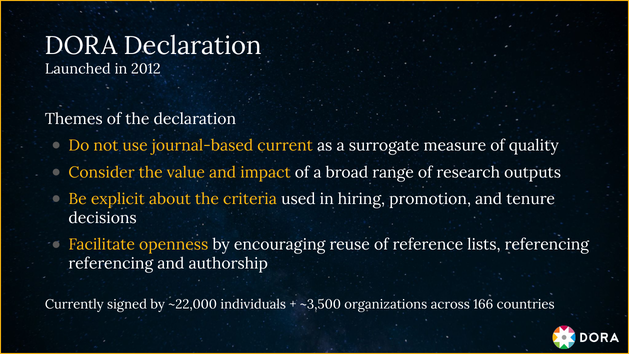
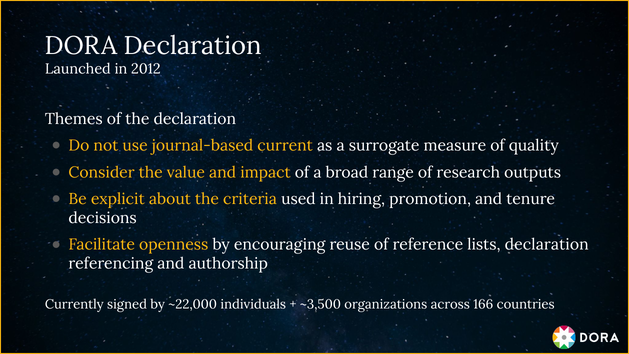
lists referencing: referencing -> declaration
